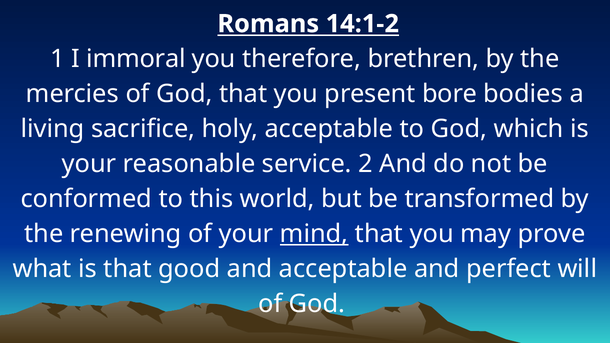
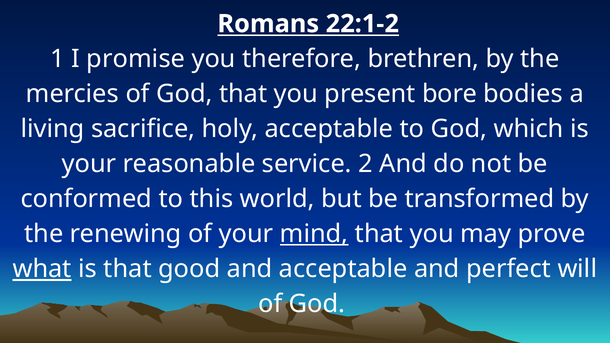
14:1-2: 14:1-2 -> 22:1-2
immoral: immoral -> promise
what underline: none -> present
